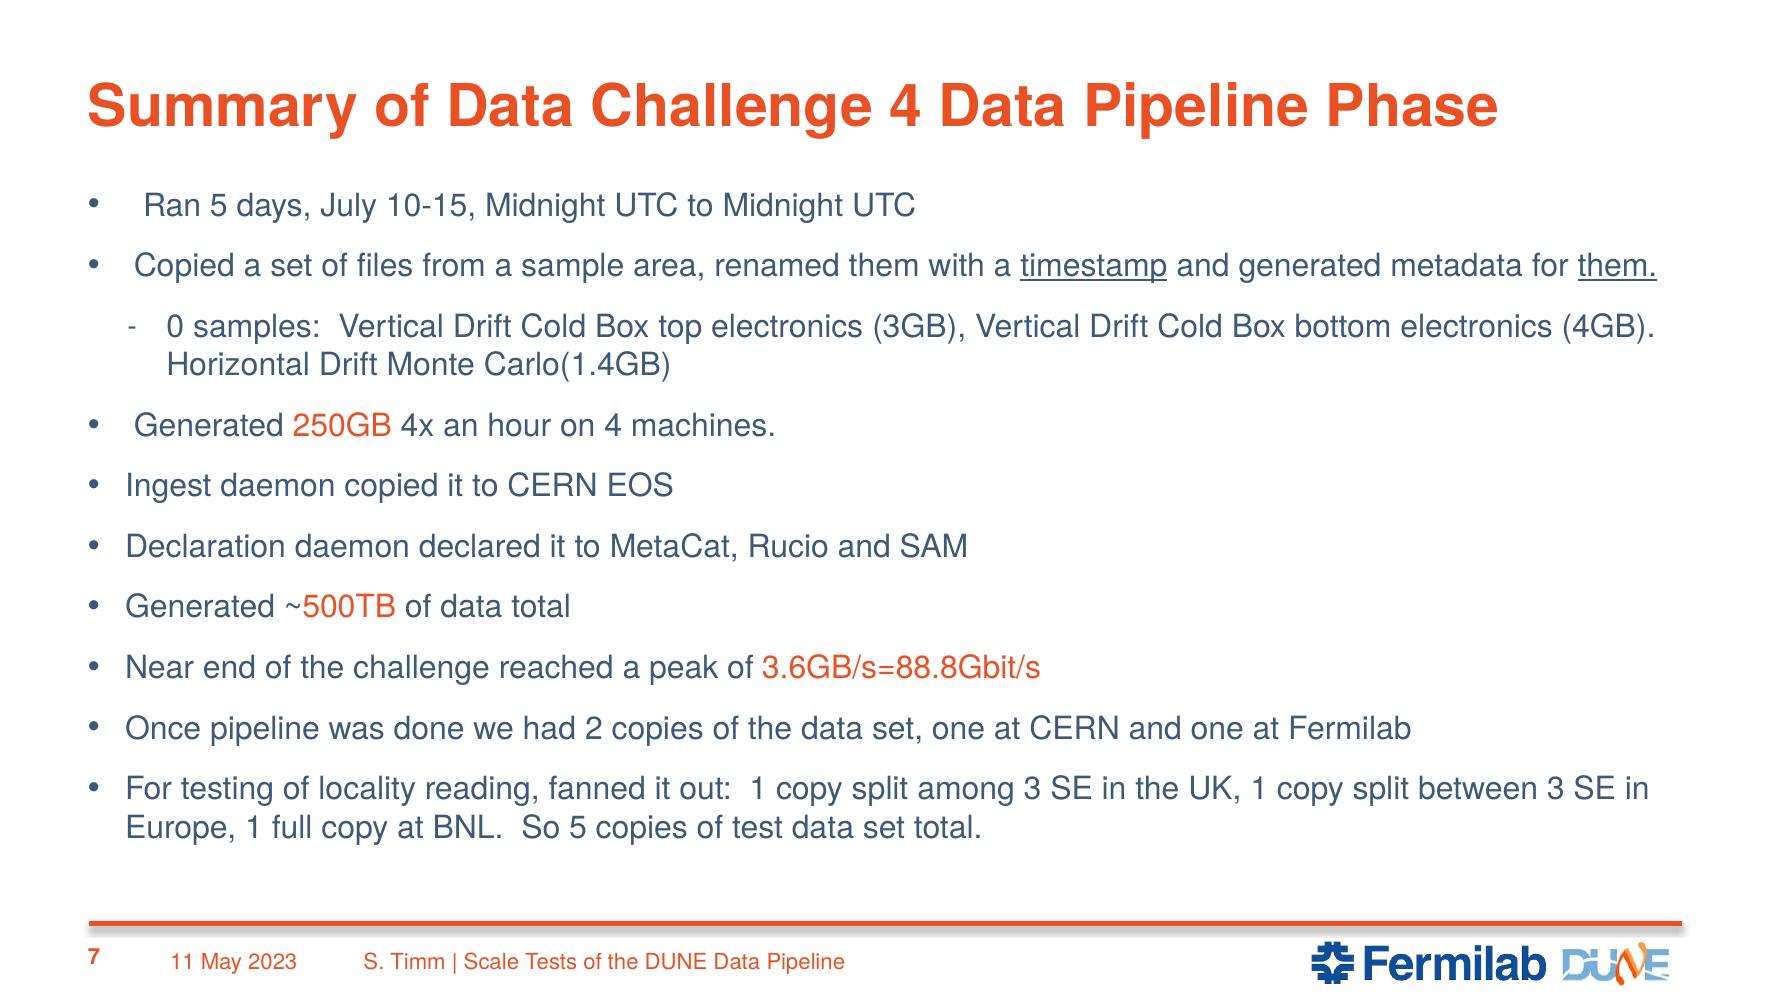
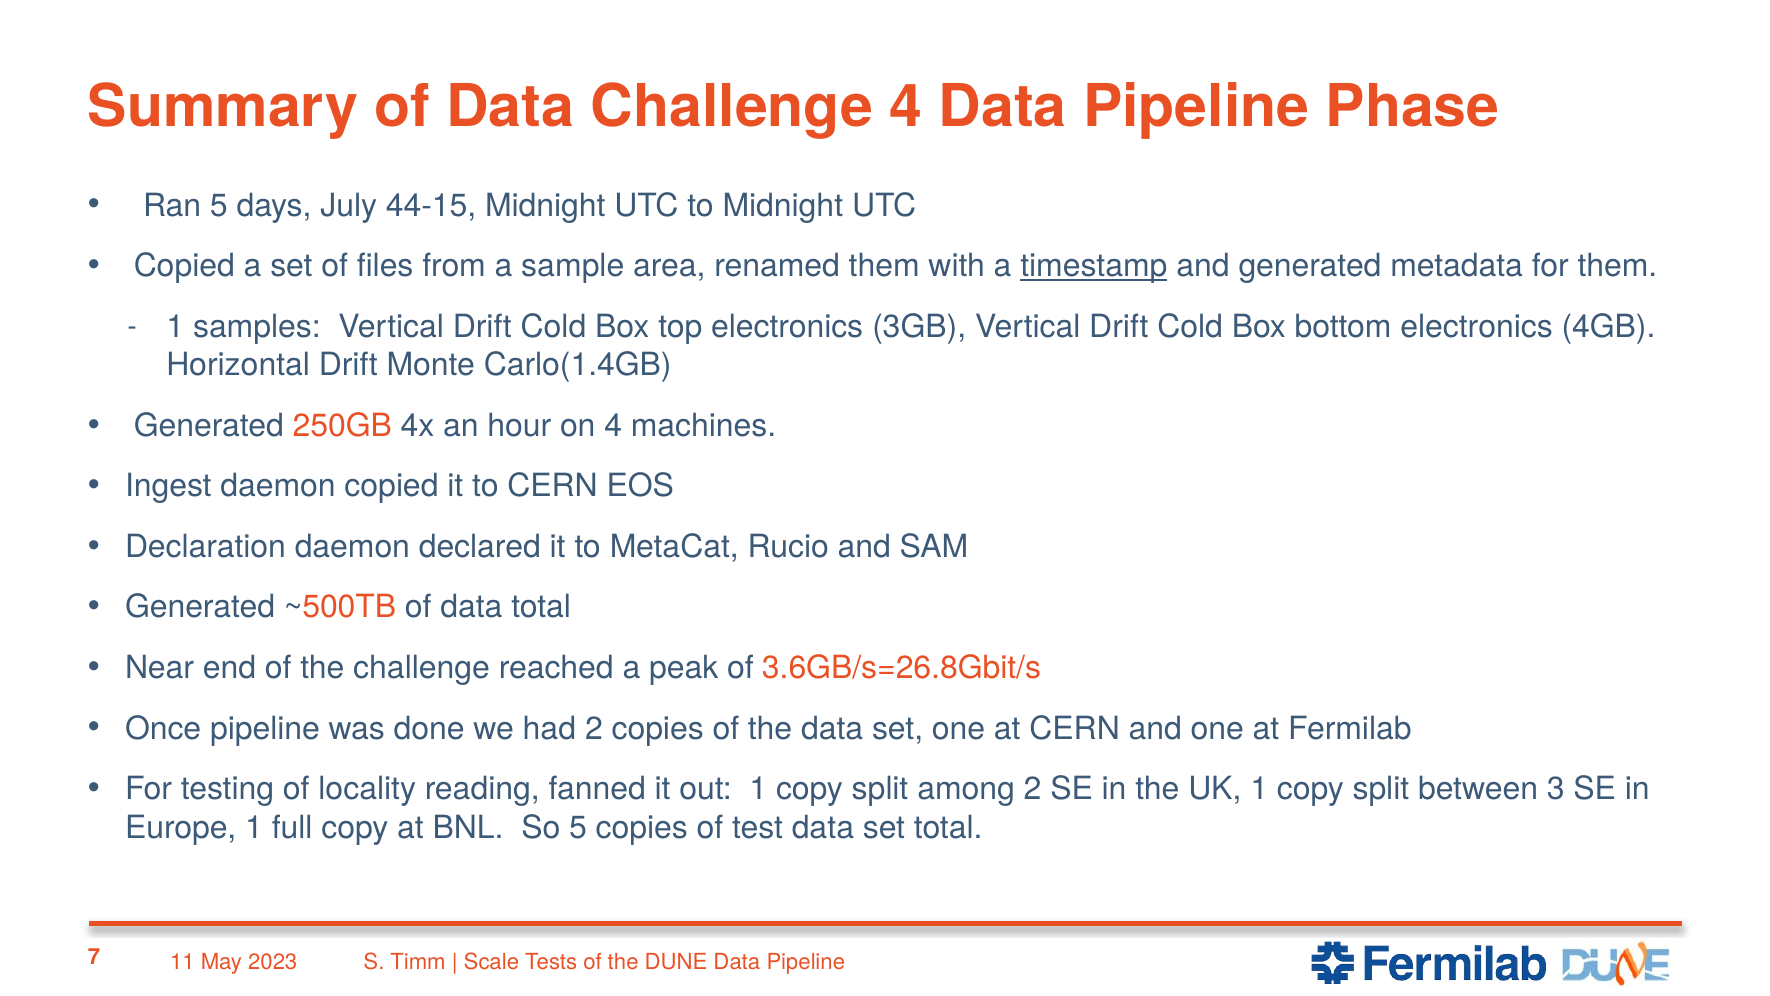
10-15: 10-15 -> 44-15
them at (1617, 266) underline: present -> none
0 at (175, 327): 0 -> 1
3.6GB/s=88.8Gbit/s: 3.6GB/s=88.8Gbit/s -> 3.6GB/s=26.8Gbit/s
among 3: 3 -> 2
